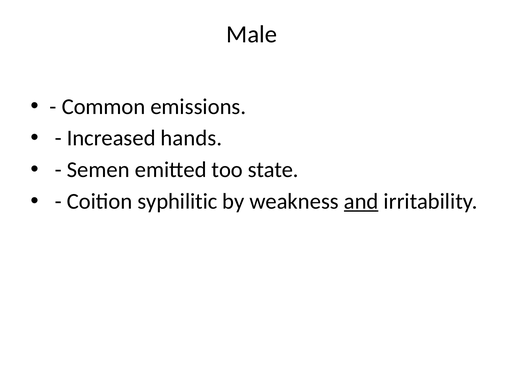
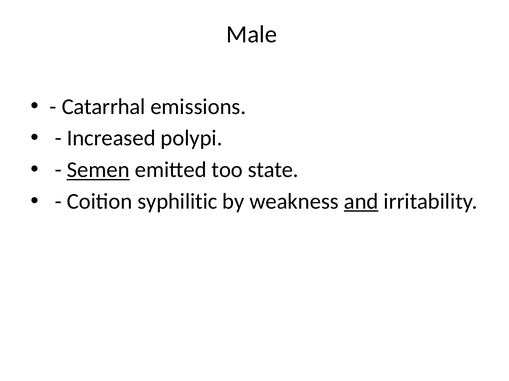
Common: Common -> Catarrhal
hands: hands -> polypi
Semen underline: none -> present
